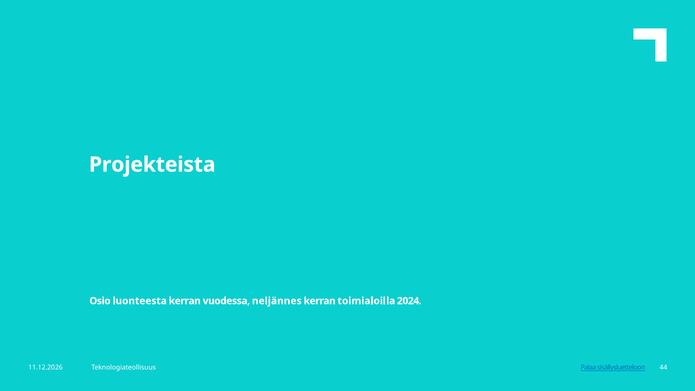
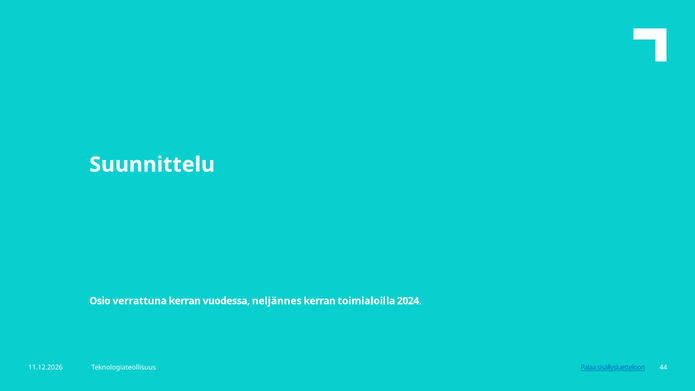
Projekteista: Projekteista -> Suunnittelu
luonteesta: luonteesta -> verrattuna
